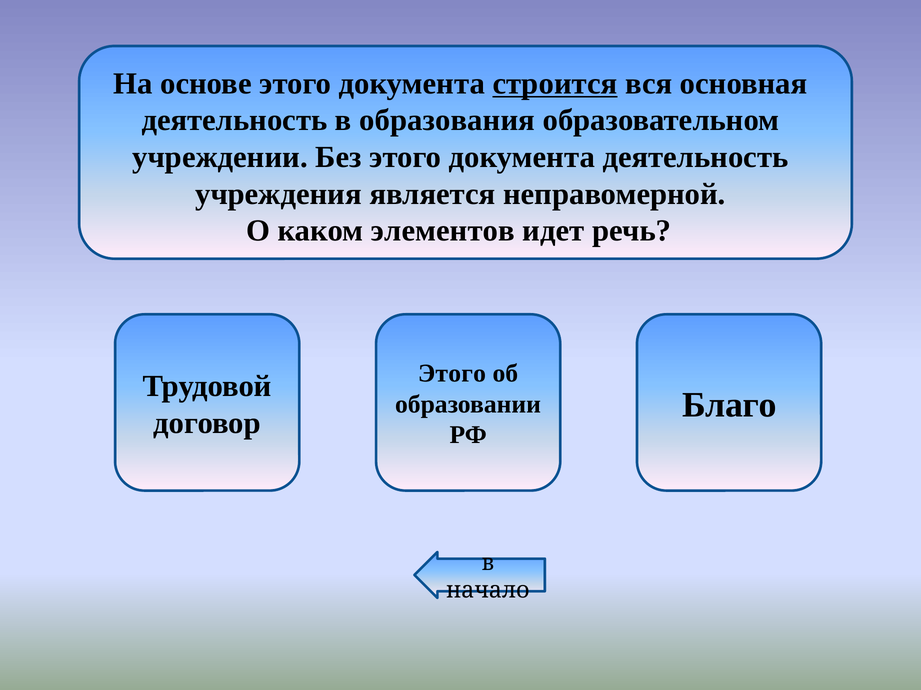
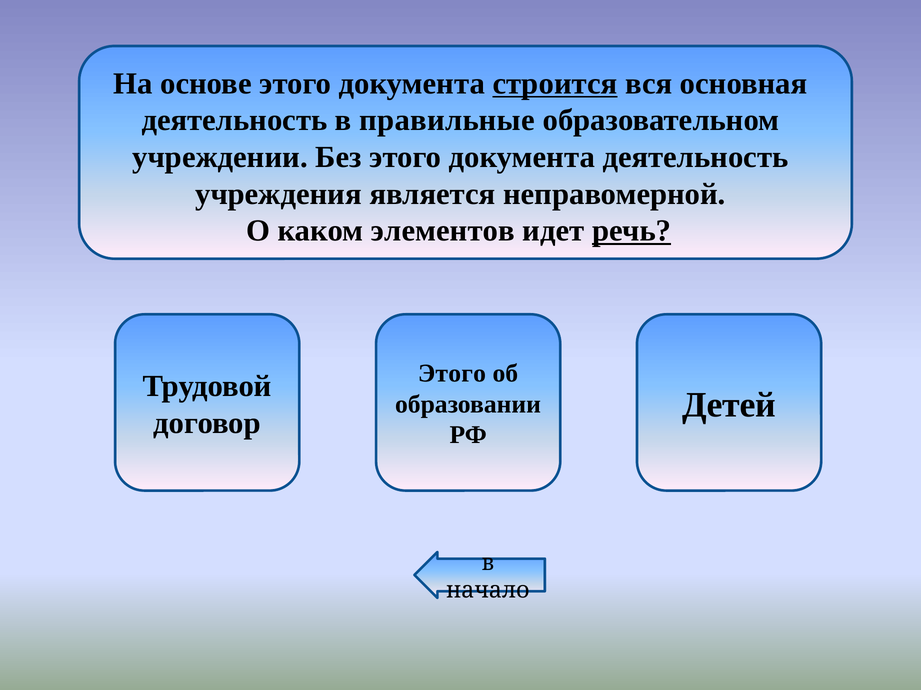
образования: образования -> правильные
речь underline: none -> present
Благо: Благо -> Детей
